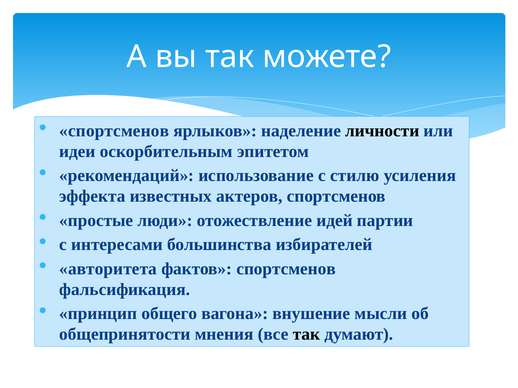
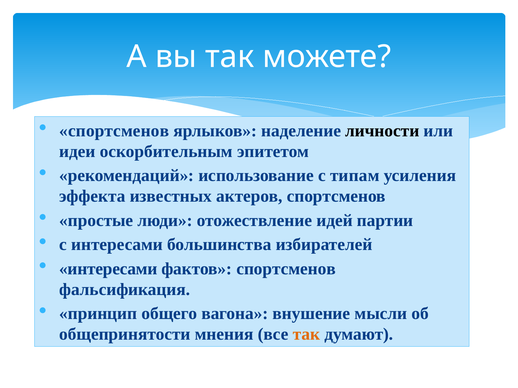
стилю: стилю -> типам
авторитета at (108, 269): авторитета -> интересами
так at (306, 335) colour: black -> orange
